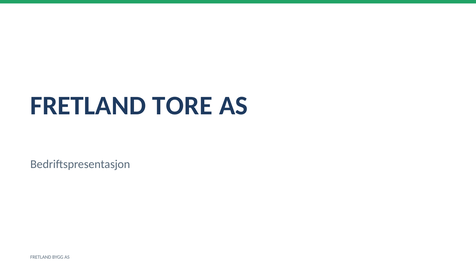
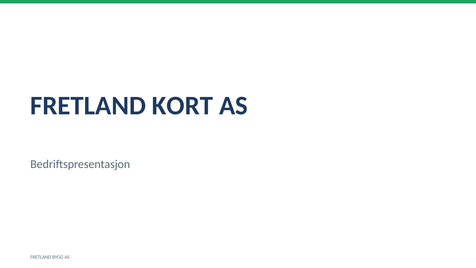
TORE: TORE -> KORT
